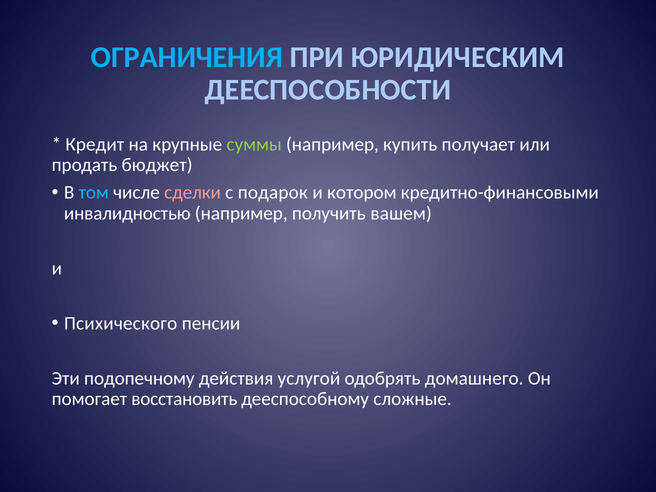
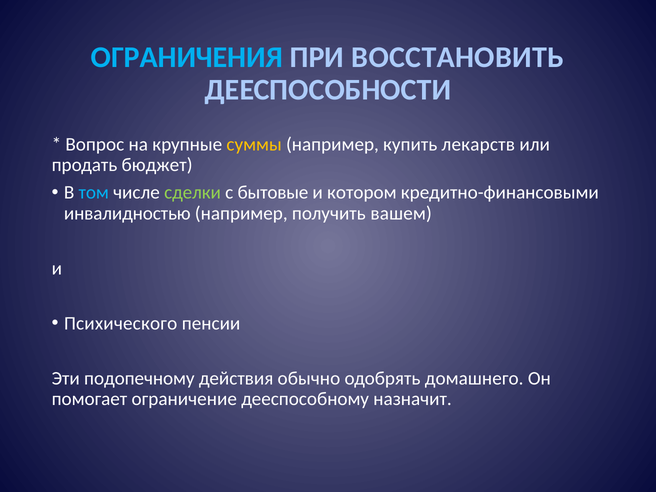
ЮРИДИЧЕСКИМ: ЮРИДИЧЕСКИМ -> ВОССТАНОВИТЬ
Кредит: Кредит -> Вопрос
суммы colour: light green -> yellow
получает: получает -> лекарств
сделки colour: pink -> light green
подарок: подарок -> бытовые
услугой: услугой -> обычно
восстановить: восстановить -> ограничение
сложные: сложные -> назначит
